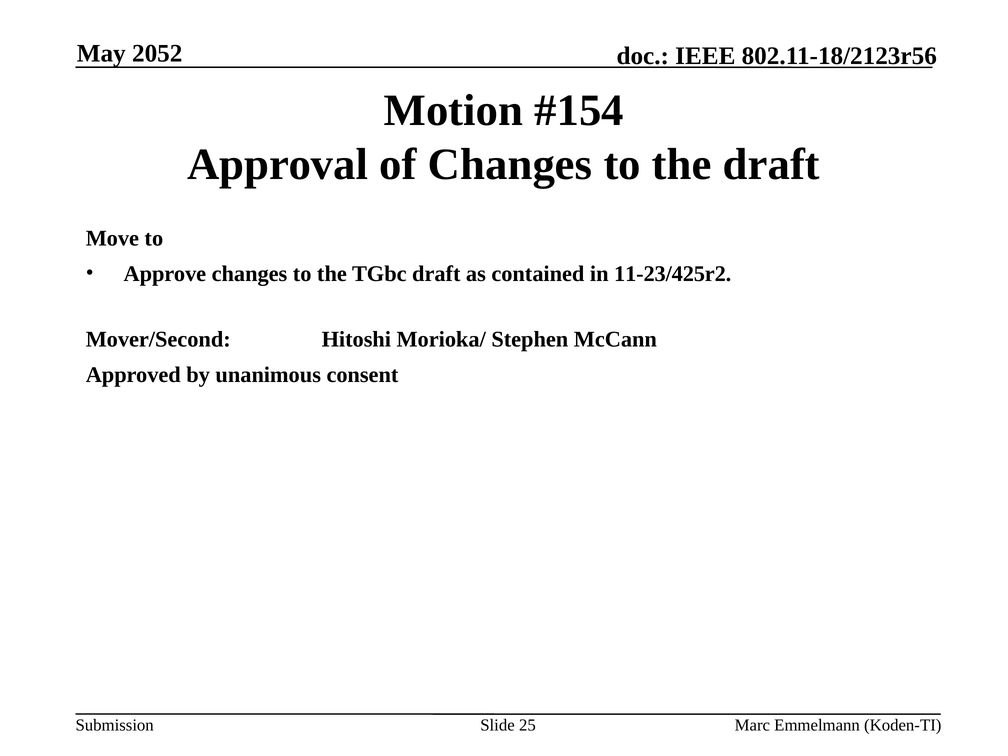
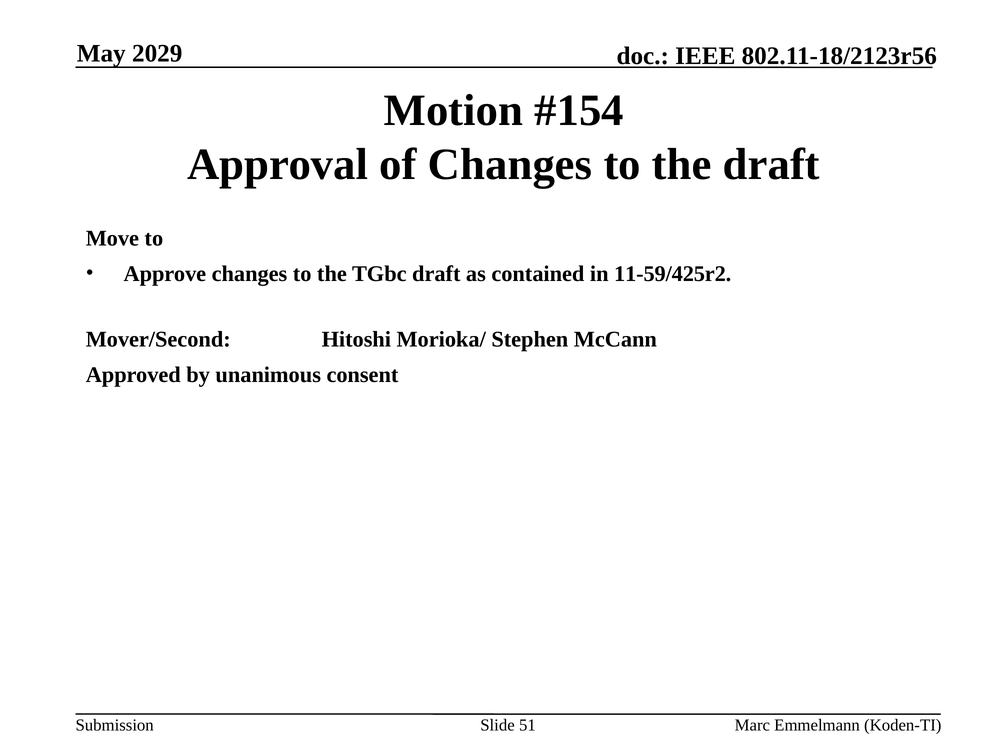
2052: 2052 -> 2029
11-23/425r2: 11-23/425r2 -> 11-59/425r2
25: 25 -> 51
